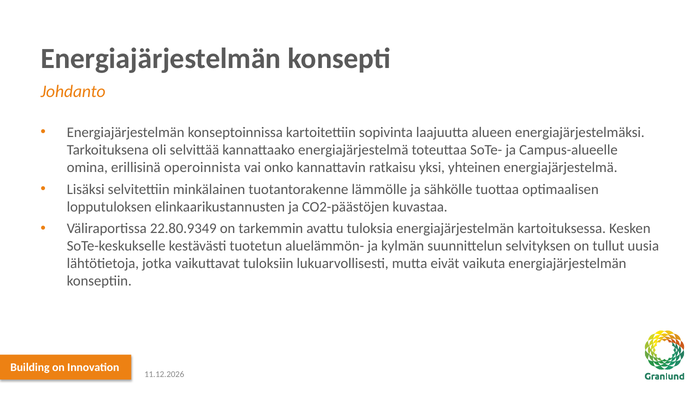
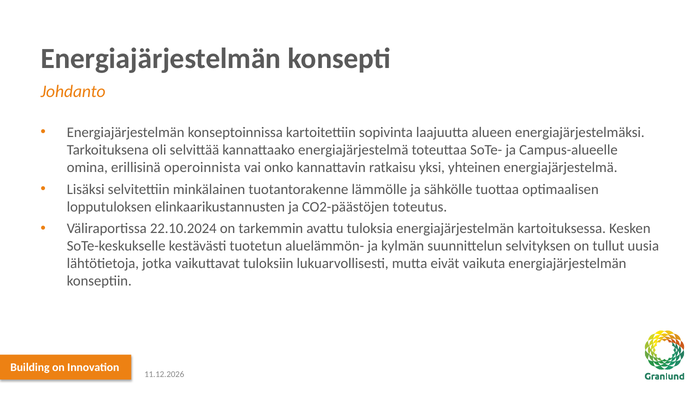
kuvastaa: kuvastaa -> toteutus
22.80.9349: 22.80.9349 -> 22.10.2024
